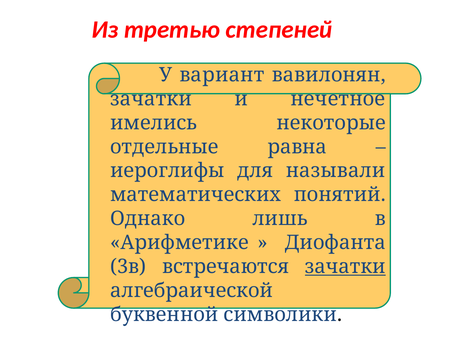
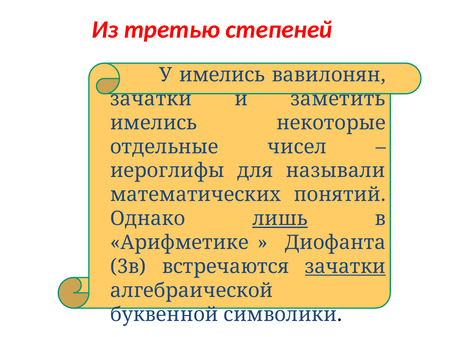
У вариант: вариант -> имелись
нечетное: нечетное -> заметить
равна: равна -> чисел
лишь underline: none -> present
